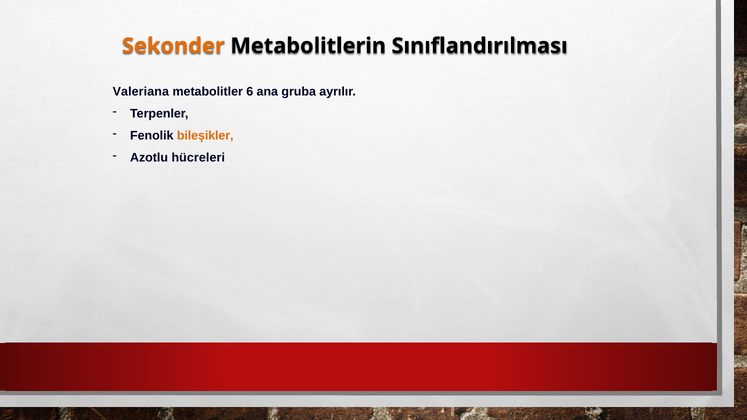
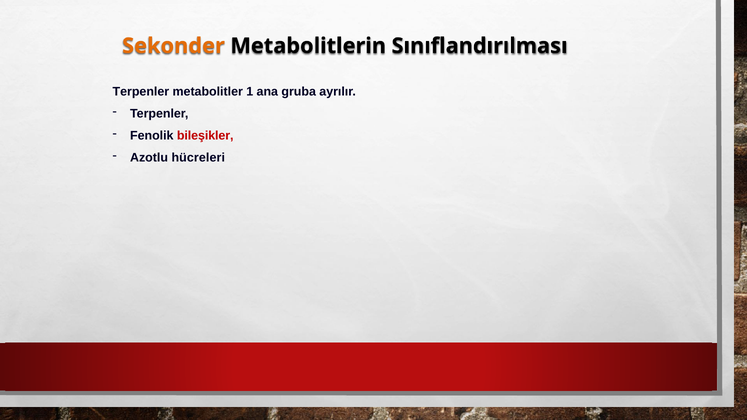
Valeriana at (141, 92): Valeriana -> Terpenler
6: 6 -> 1
bileşikler colour: orange -> red
